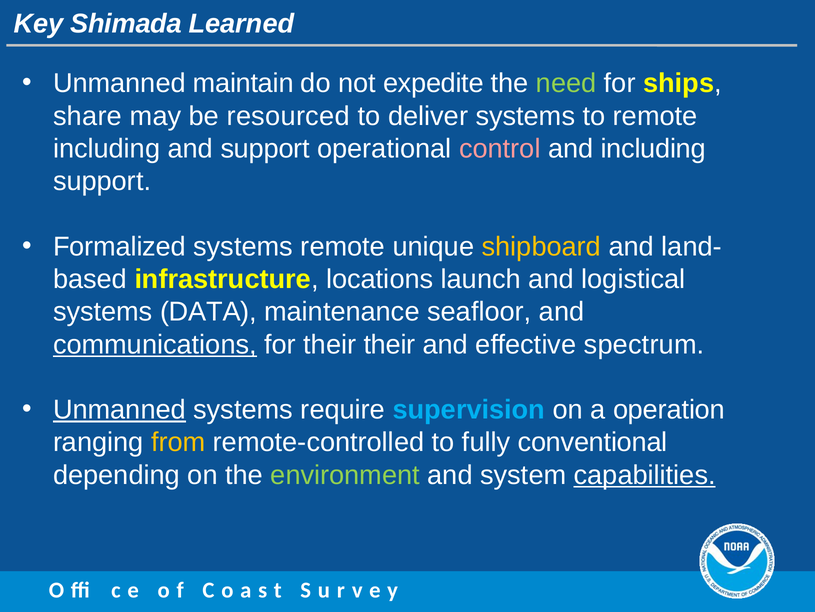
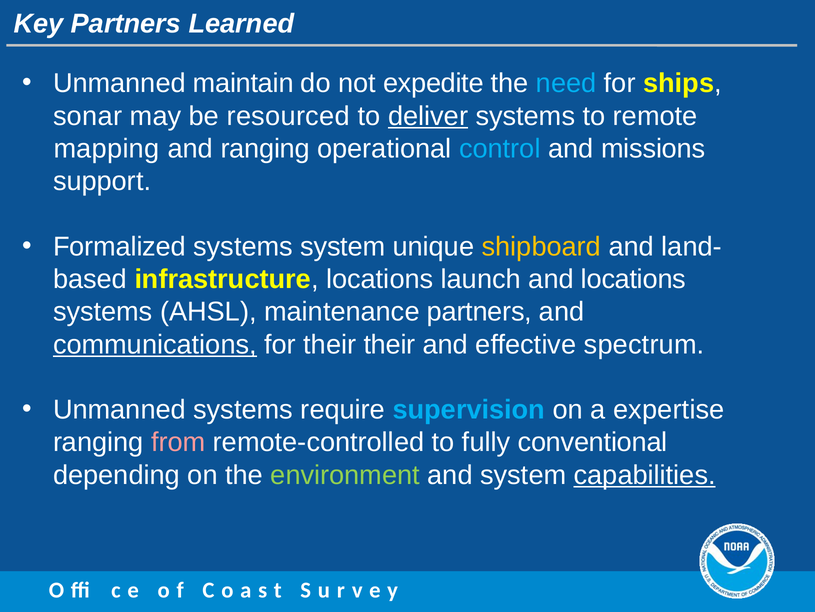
Key Shimada: Shimada -> Partners
need colour: light green -> light blue
share: share -> sonar
deliver underline: none -> present
including at (107, 149): including -> mapping
and support: support -> ranging
control colour: pink -> light blue
and including: including -> missions
systems remote: remote -> system
and logistical: logistical -> locations
DATA: DATA -> AHSL
maintenance seafloor: seafloor -> partners
Unmanned at (119, 409) underline: present -> none
operation: operation -> expertise
from colour: yellow -> pink
